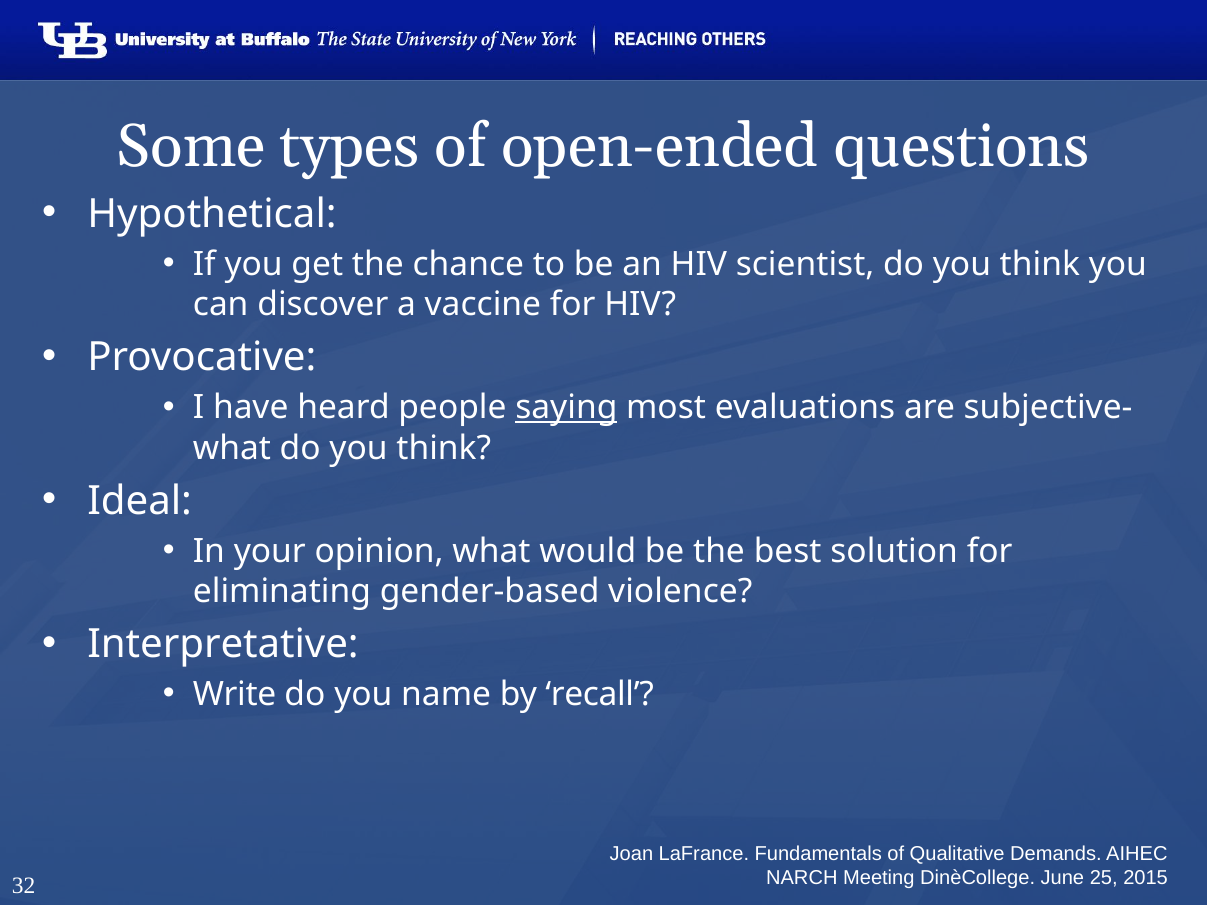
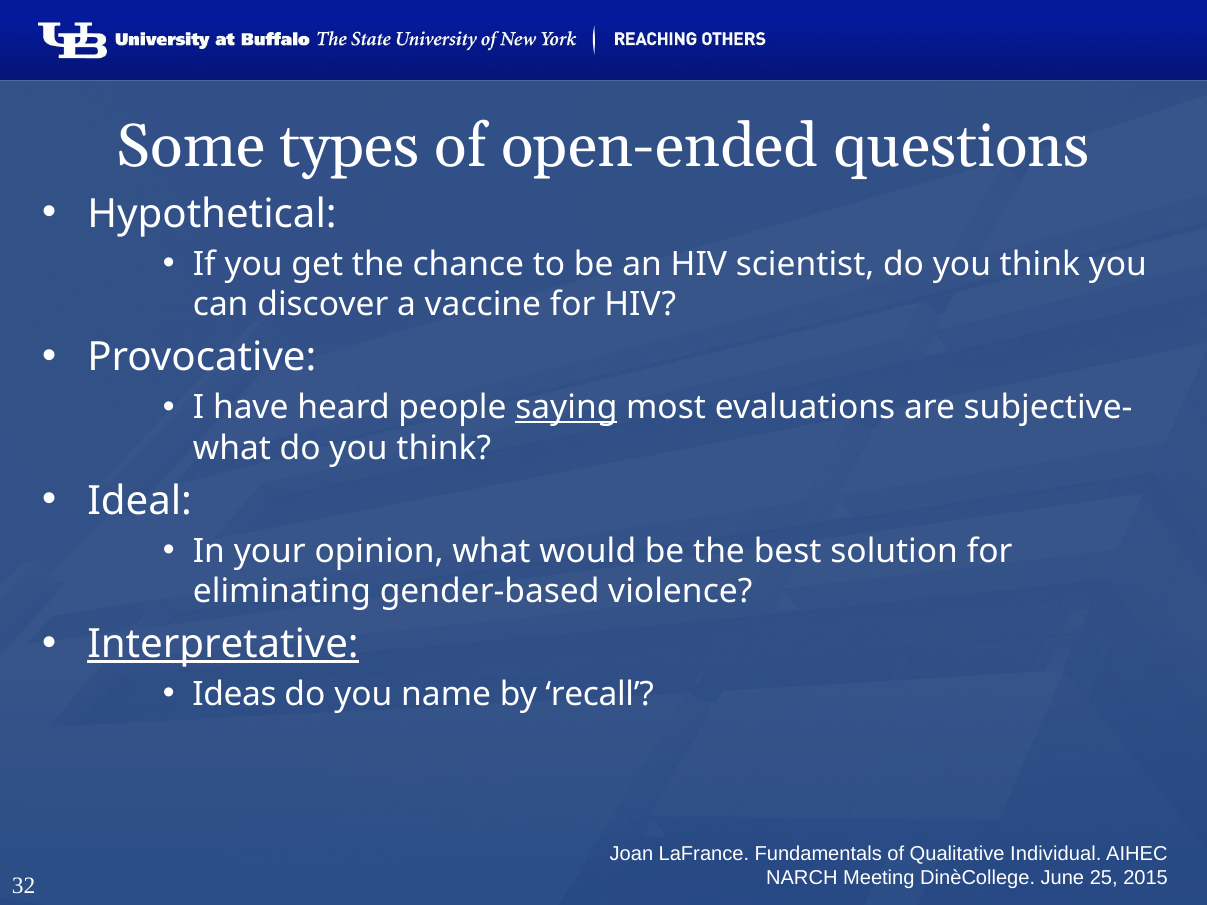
Interpretative underline: none -> present
Write: Write -> Ideas
Demands: Demands -> Individual
